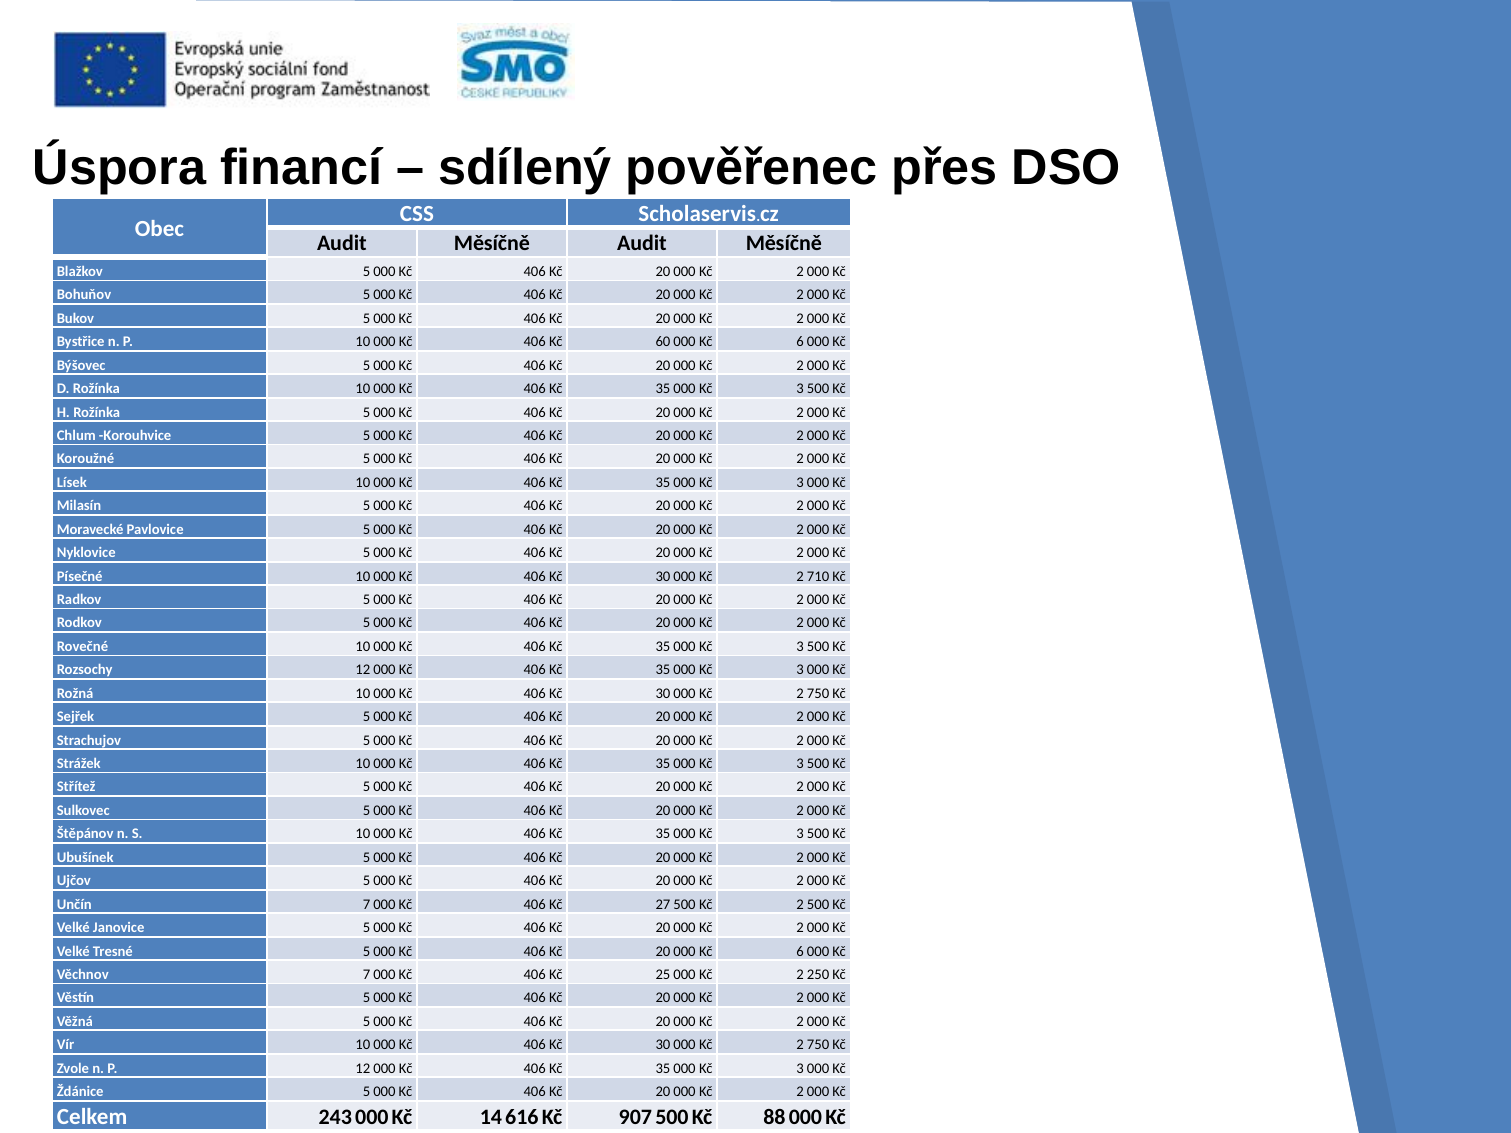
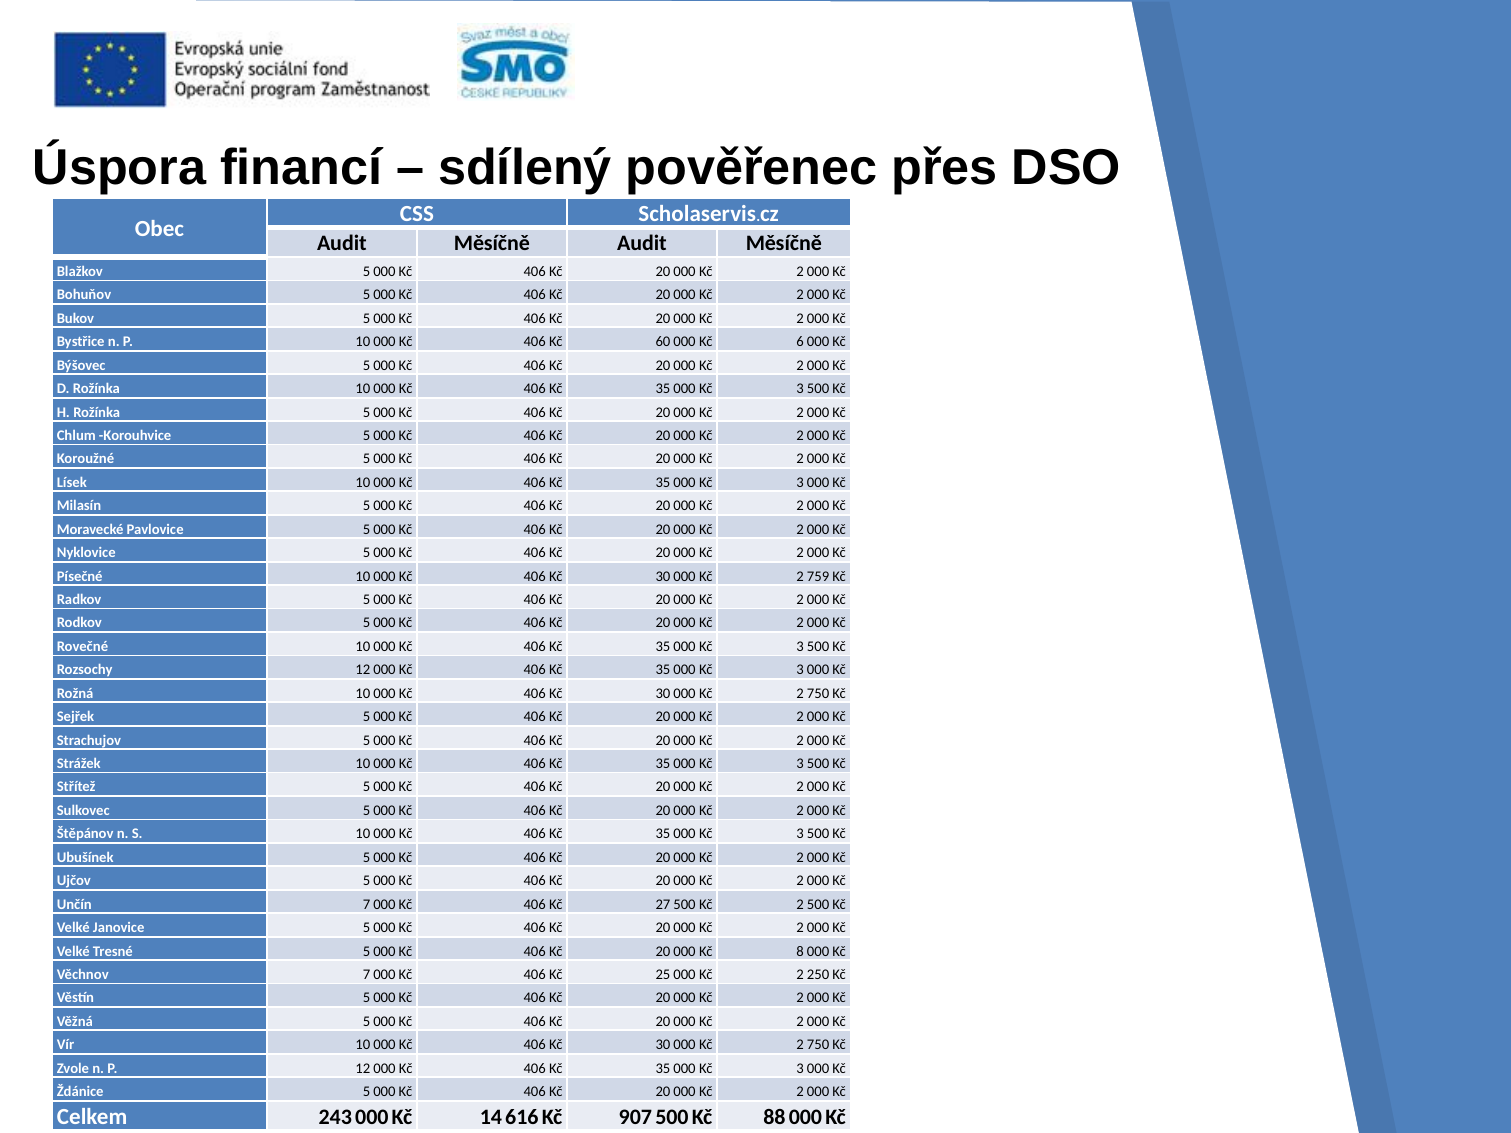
710: 710 -> 759
20 000 Kč 6: 6 -> 8
